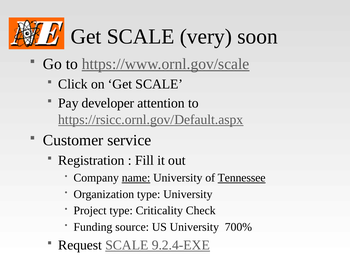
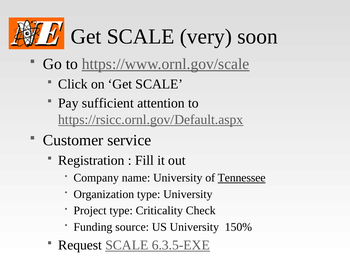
developer: developer -> sufficient
name underline: present -> none
700%: 700% -> 150%
9.2.4-EXE: 9.2.4-EXE -> 6.3.5-EXE
